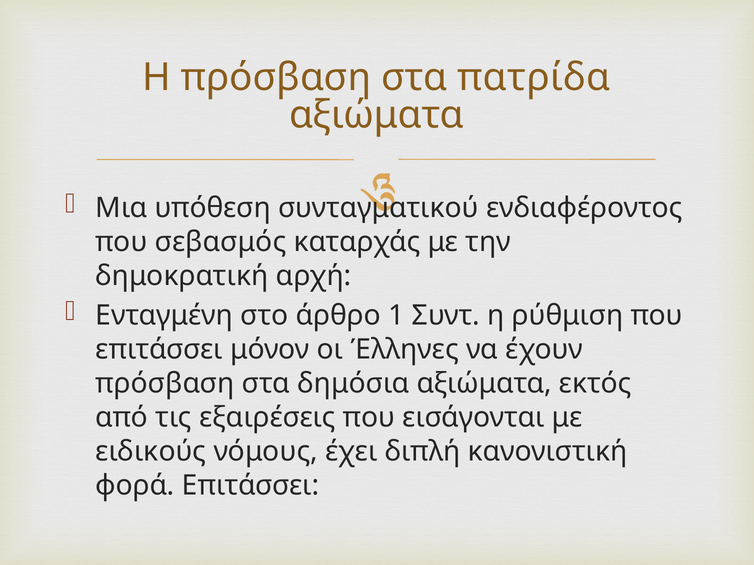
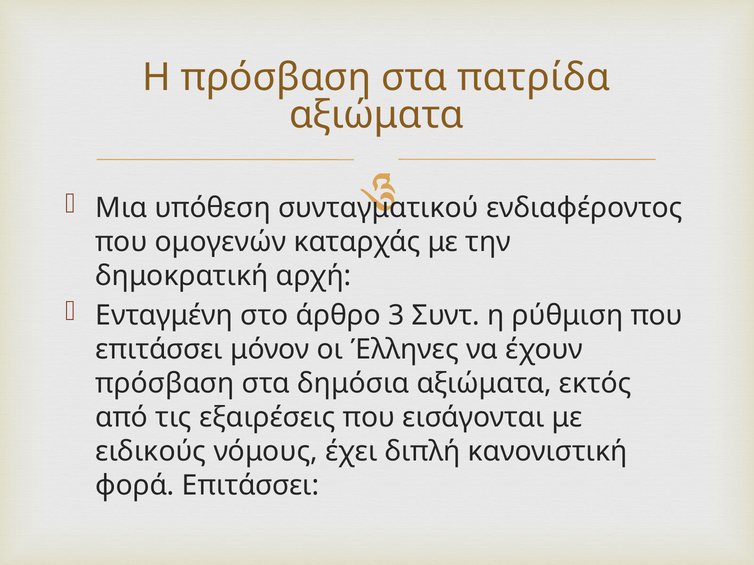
σεβασμός: σεβασμός -> ομογενών
1: 1 -> 3
